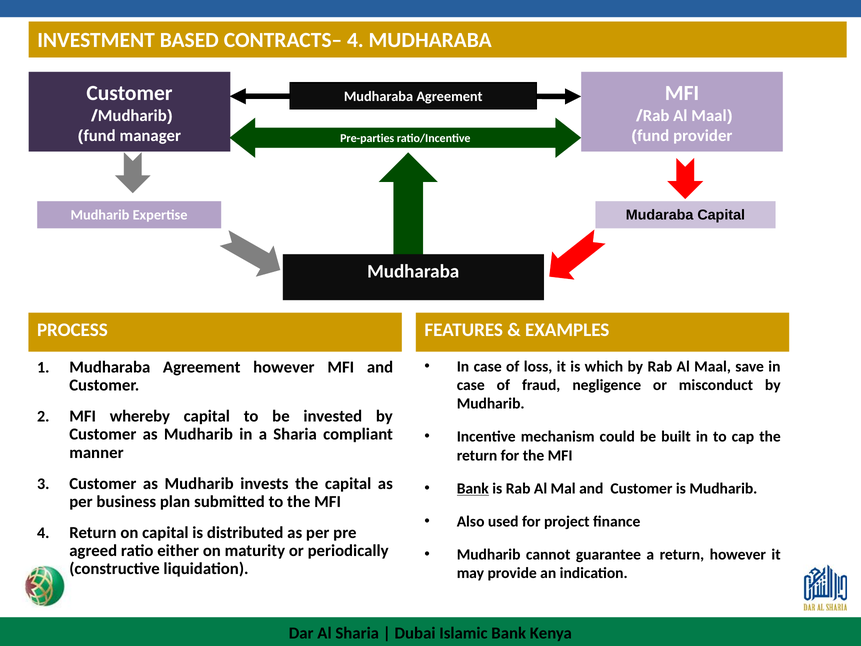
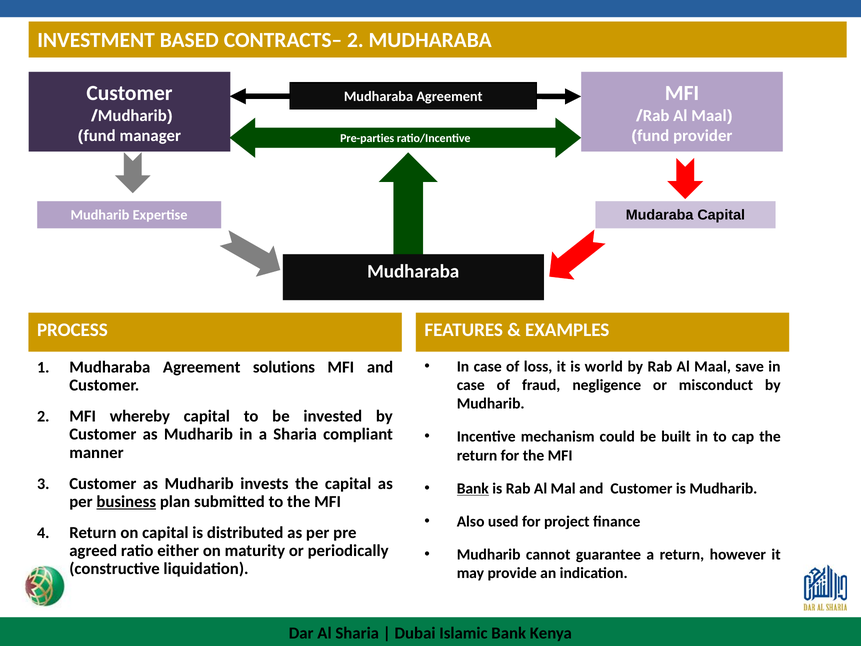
CONTRACTS– 4: 4 -> 2
which: which -> world
Agreement however: however -> solutions
business underline: none -> present
